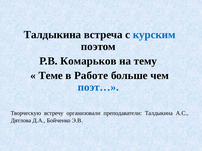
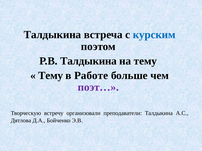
Р.В Комарьков: Комарьков -> Талдыкина
Теме at (51, 76): Теме -> Тему
поэт… colour: blue -> purple
